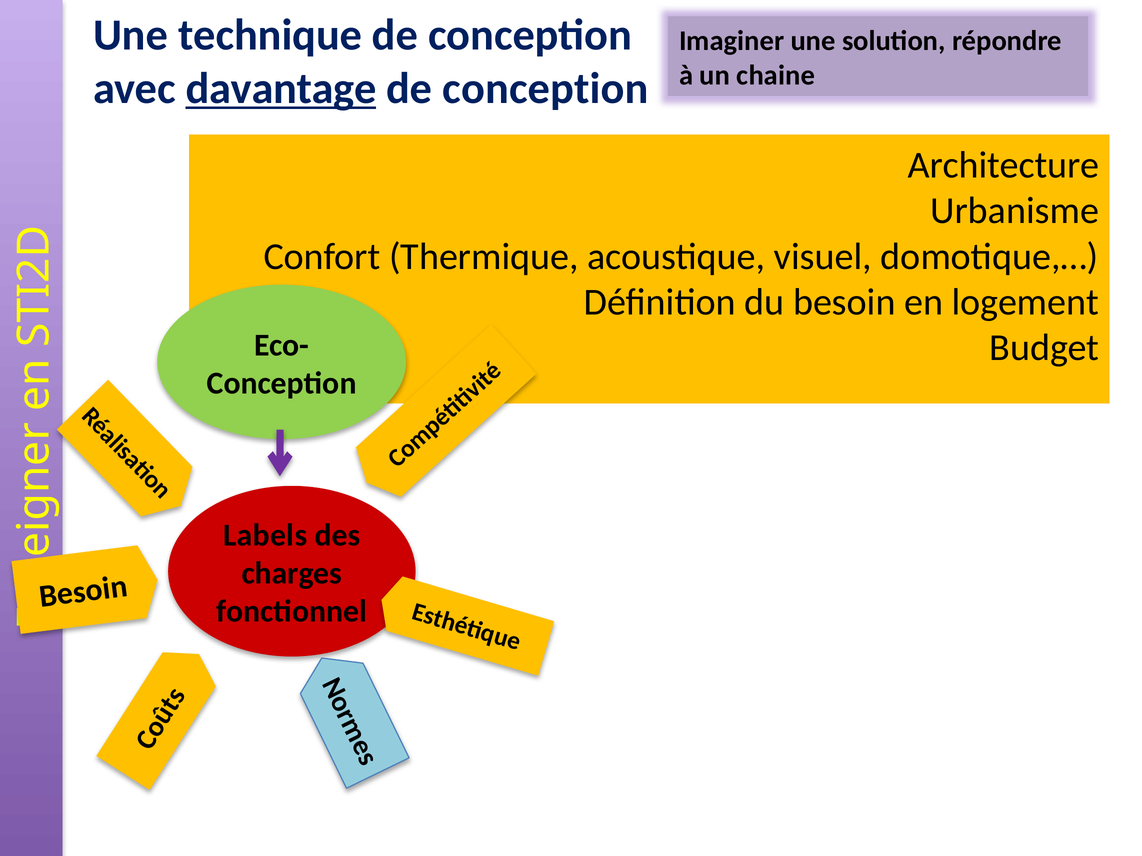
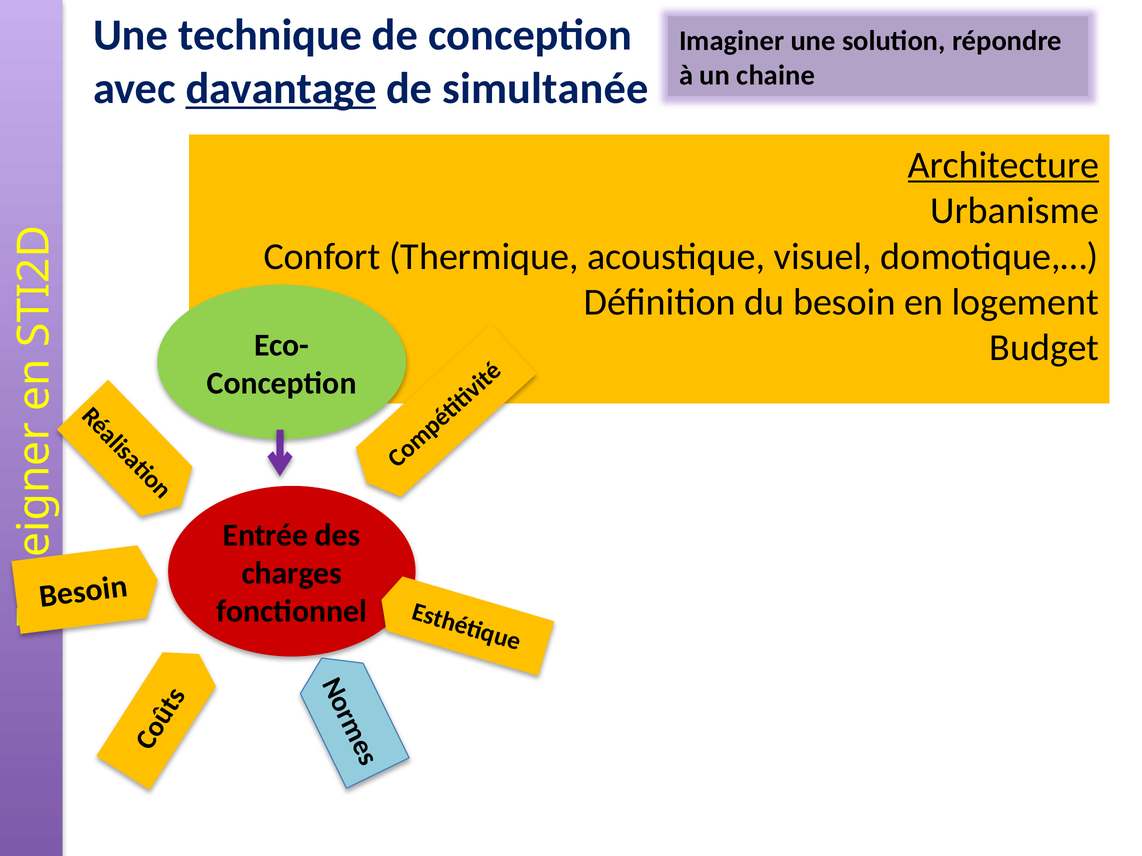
conception at (545, 89): conception -> simultanée
Architecture underline: none -> present
Labels: Labels -> Entrée
